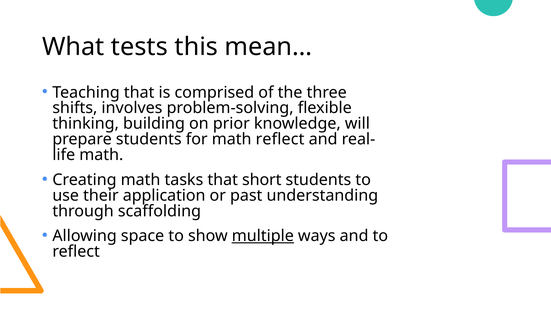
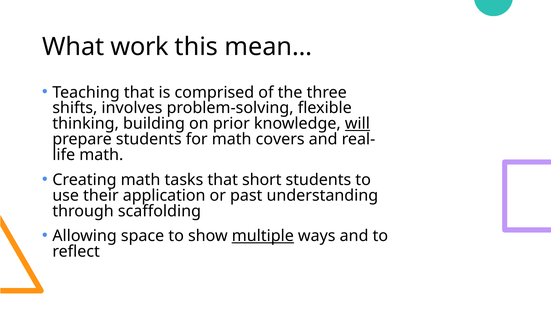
tests: tests -> work
will underline: none -> present
math reflect: reflect -> covers
